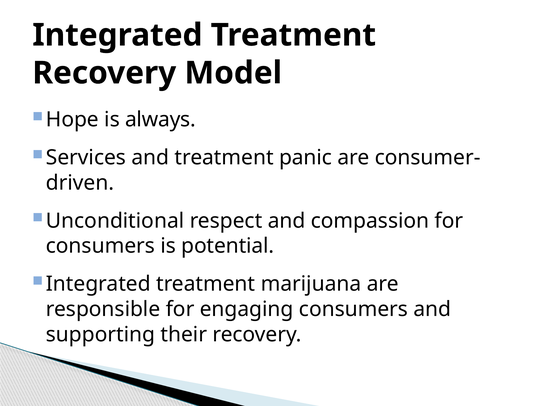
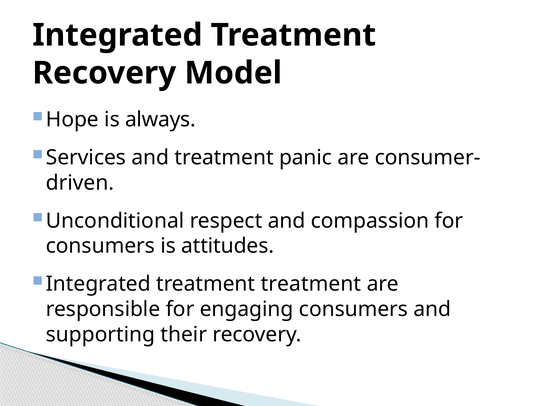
potential: potential -> attitudes
treatment marijuana: marijuana -> treatment
